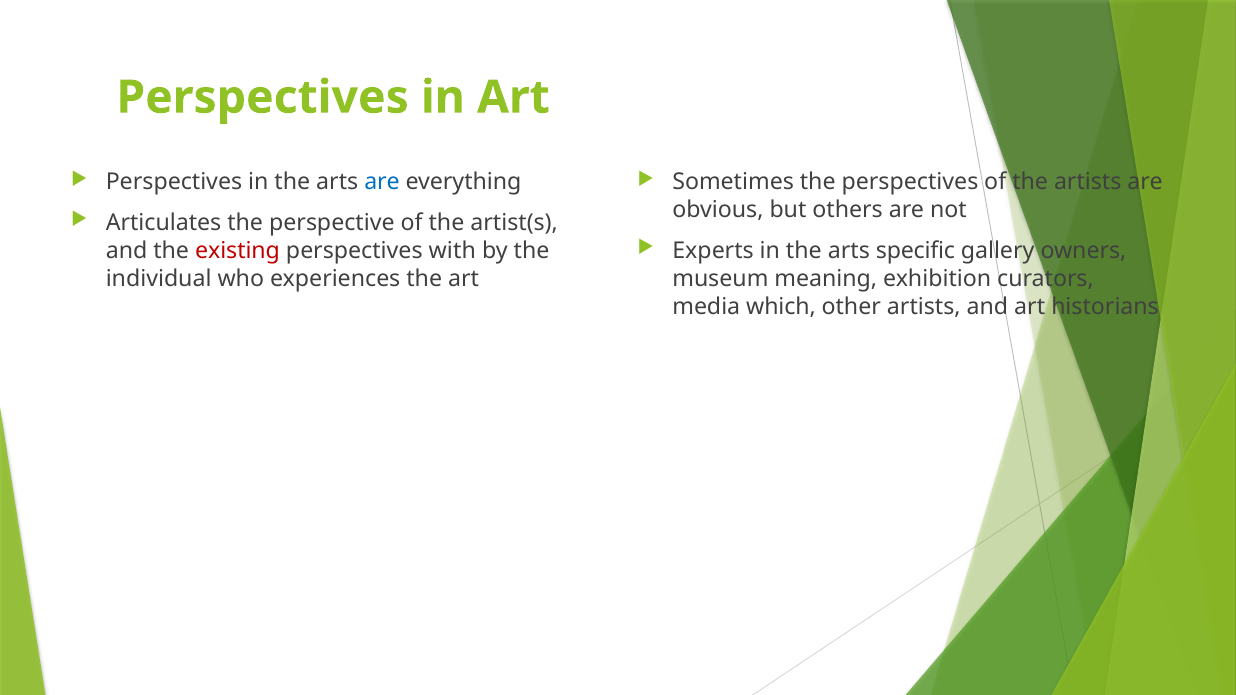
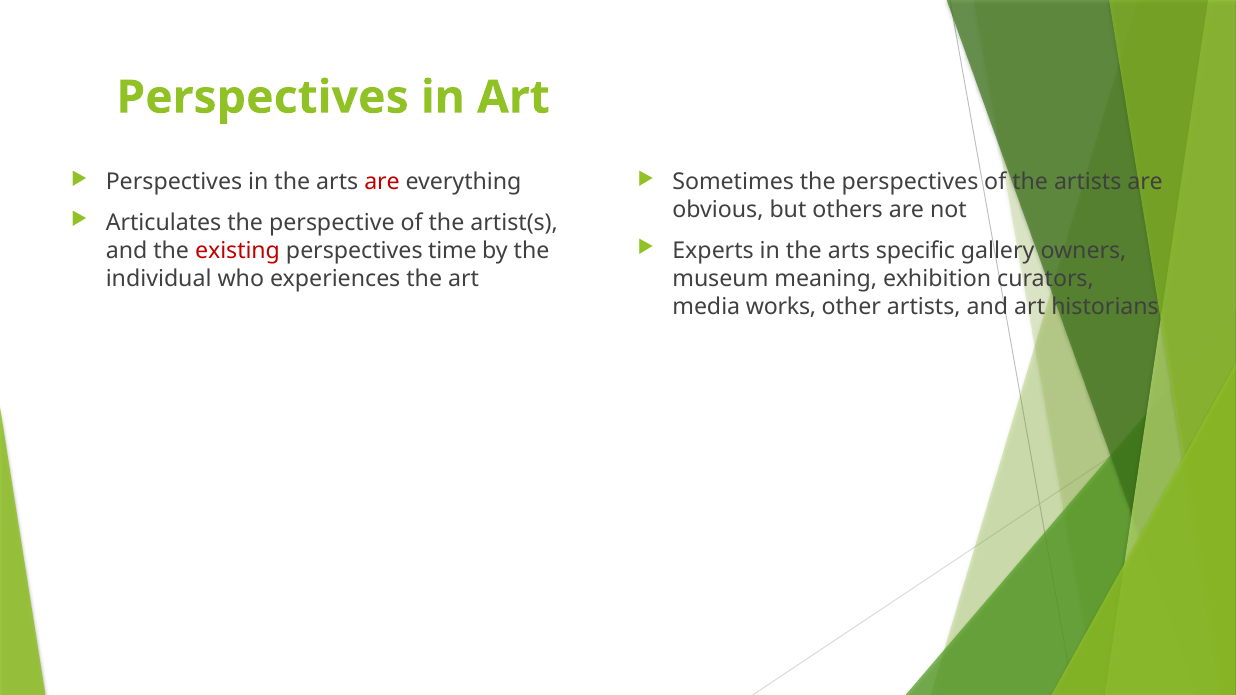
are at (382, 182) colour: blue -> red
with: with -> time
which: which -> works
